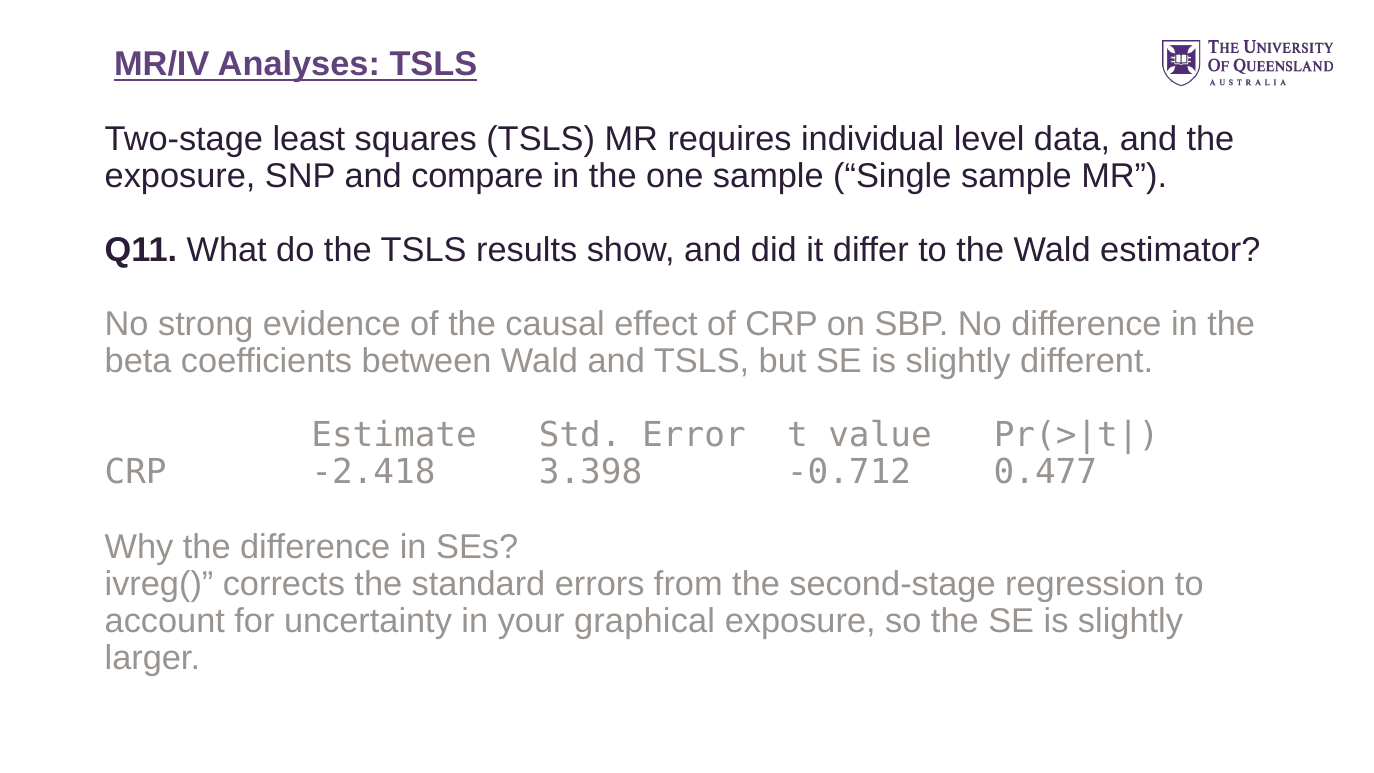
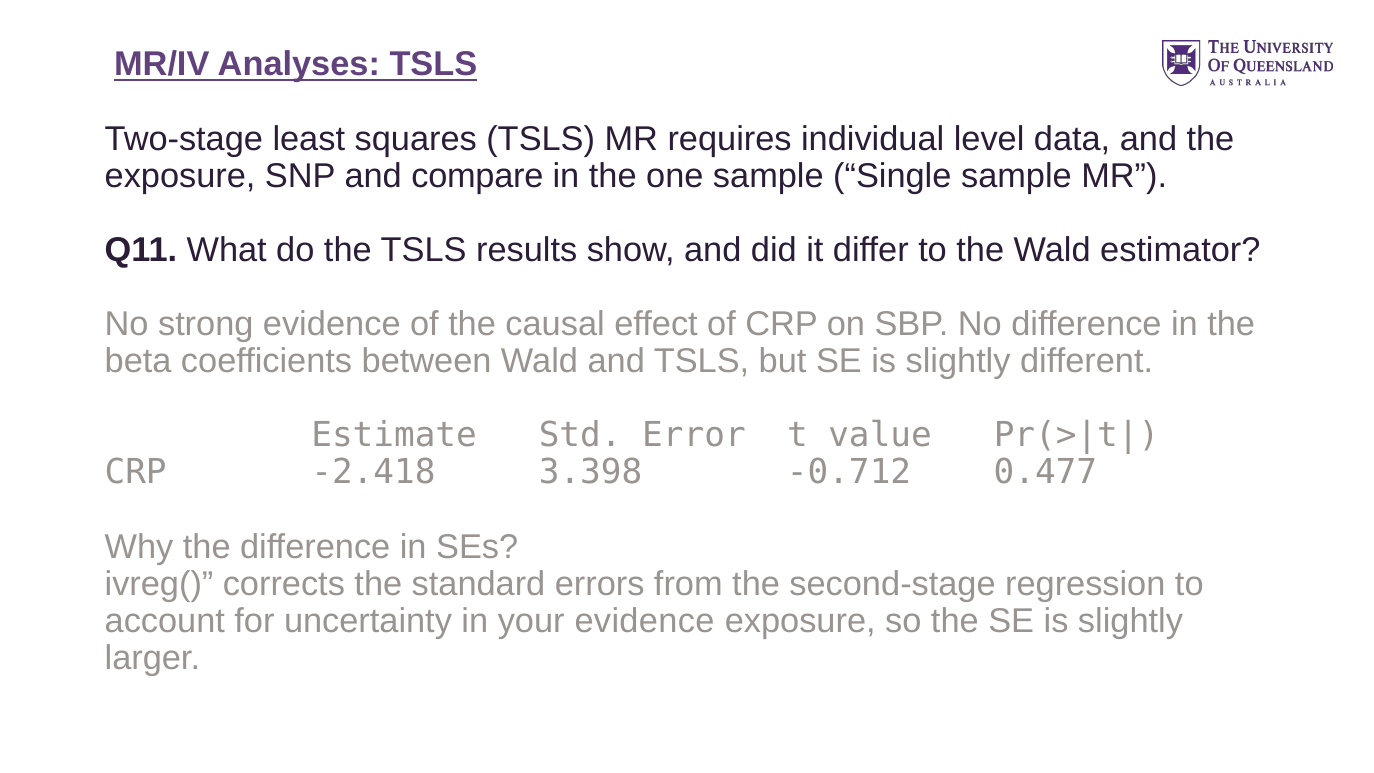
your graphical: graphical -> evidence
